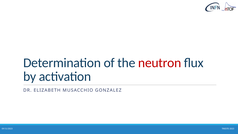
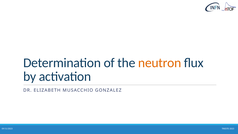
neutron colour: red -> orange
